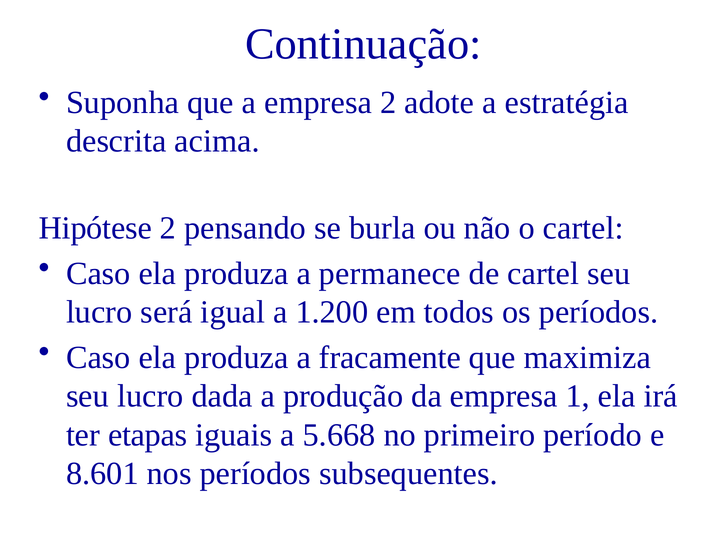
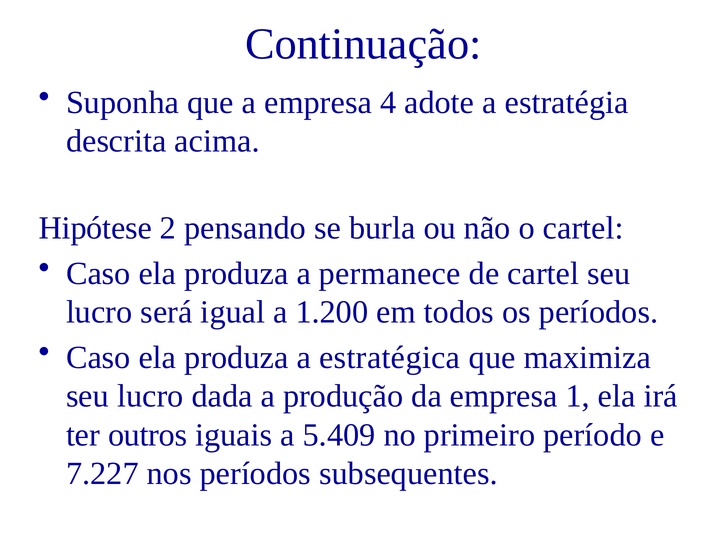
empresa 2: 2 -> 4
fracamente: fracamente -> estratégica
etapas: etapas -> outros
5.668: 5.668 -> 5.409
8.601: 8.601 -> 7.227
